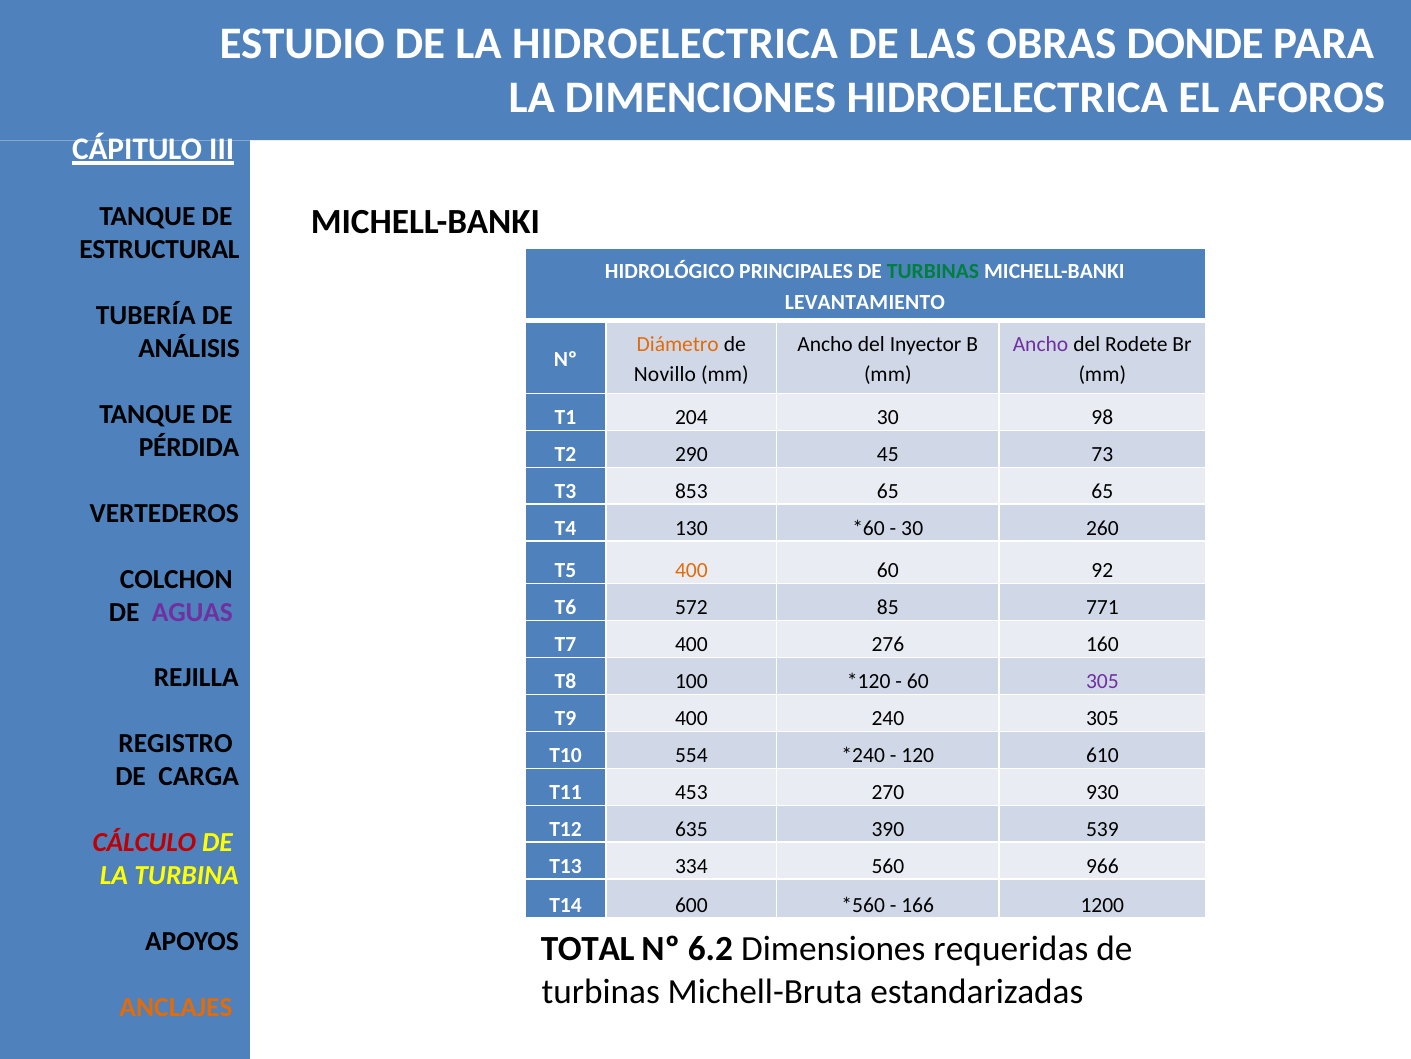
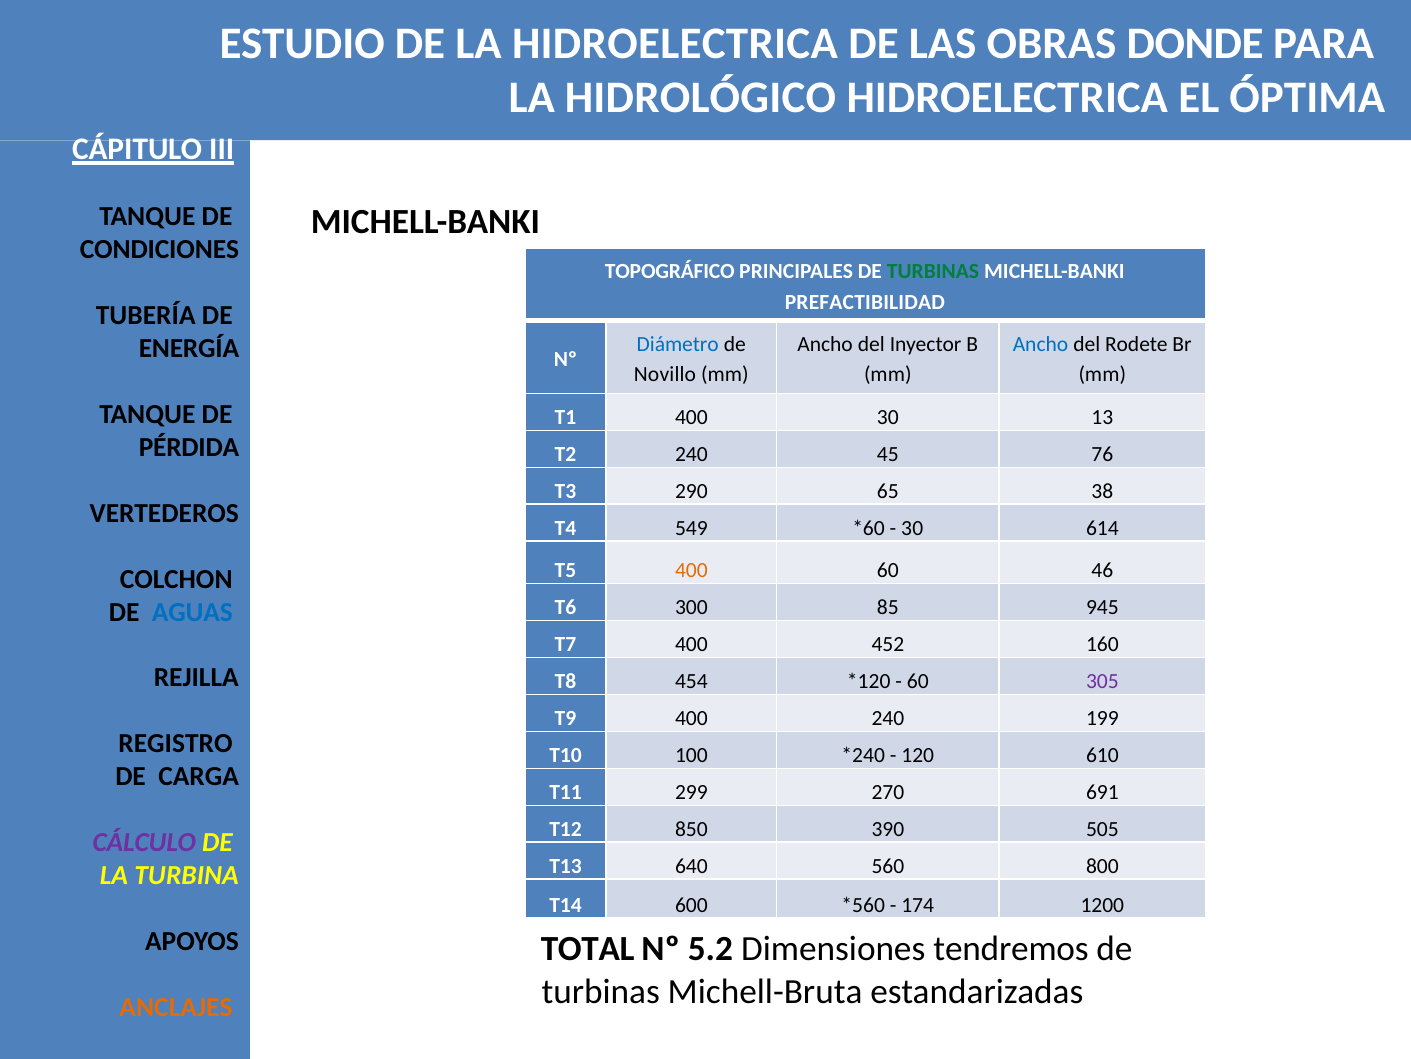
DIMENCIONES: DIMENCIONES -> HIDROLÓGICO
AFOROS: AFOROS -> ÓPTIMA
ESTRUCTURAL: ESTRUCTURAL -> CONDICIONES
HIDROLÓGICO: HIDROLÓGICO -> TOPOGRÁFICO
LEVANTAMIENTO: LEVANTAMIENTO -> PREFACTIBILIDAD
Diámetro colour: orange -> blue
Ancho at (1041, 344) colour: purple -> blue
ANÁLISIS: ANÁLISIS -> ENERGÍA
T1 204: 204 -> 400
98: 98 -> 13
T2 290: 290 -> 240
73: 73 -> 76
853: 853 -> 290
65 65: 65 -> 38
130: 130 -> 549
260: 260 -> 614
92: 92 -> 46
572: 572 -> 300
771: 771 -> 945
AGUAS colour: purple -> blue
276: 276 -> 452
100: 100 -> 454
240 305: 305 -> 199
554: 554 -> 100
453: 453 -> 299
930: 930 -> 691
635: 635 -> 850
539: 539 -> 505
CÁLCULO colour: red -> purple
334: 334 -> 640
966: 966 -> 800
166: 166 -> 174
6.2: 6.2 -> 5.2
requeridas: requeridas -> tendremos
